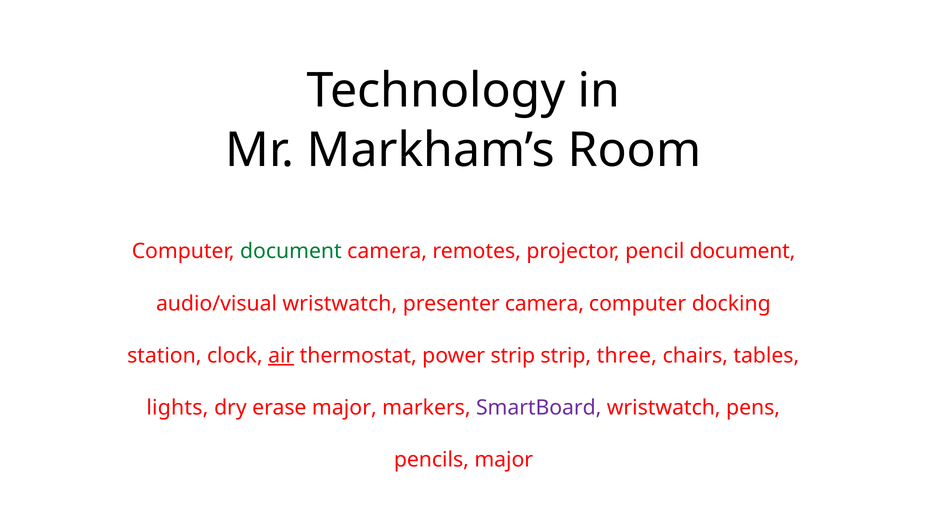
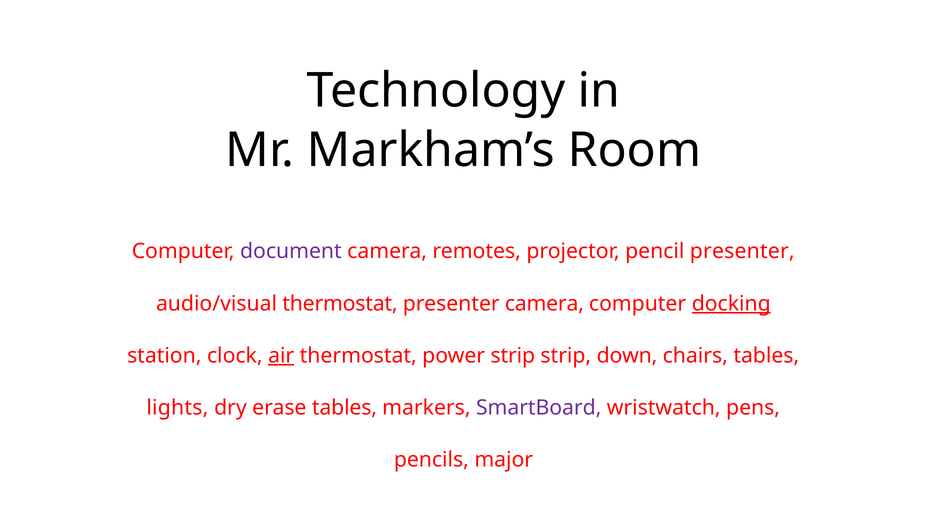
document at (291, 252) colour: green -> purple
pencil document: document -> presenter
audio/visual wristwatch: wristwatch -> thermostat
docking underline: none -> present
three: three -> down
erase major: major -> tables
